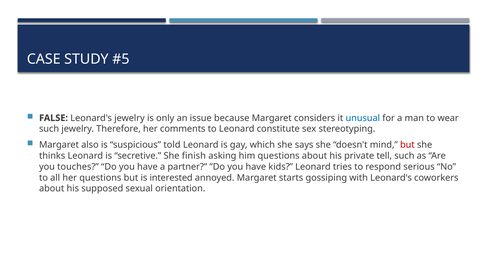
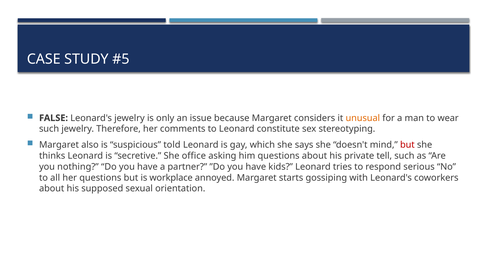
unusual colour: blue -> orange
finish: finish -> office
touches: touches -> nothing
interested: interested -> workplace
